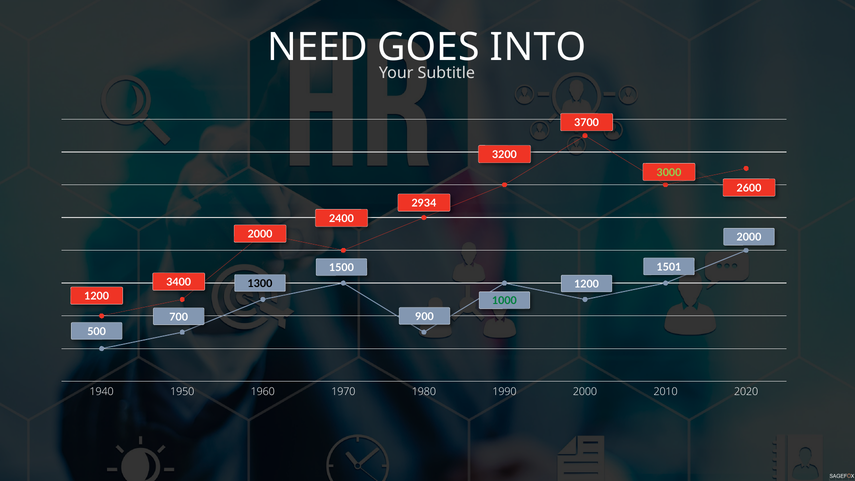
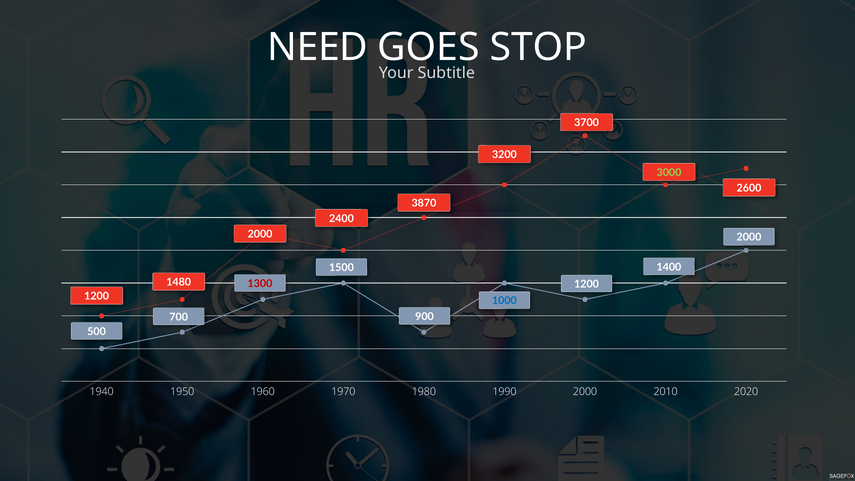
INTO: INTO -> STOP
2934: 2934 -> 3870
1501: 1501 -> 1400
3400: 3400 -> 1480
1300 colour: black -> red
1000 colour: green -> blue
